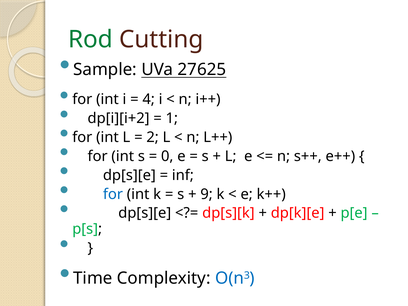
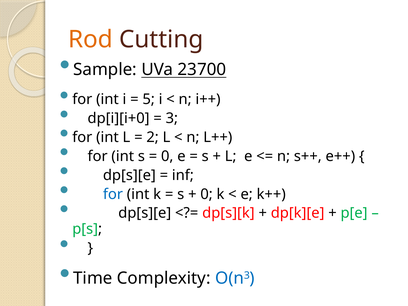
Rod colour: green -> orange
27625: 27625 -> 23700
4: 4 -> 5
dp[i][i+2: dp[i][i+2 -> dp[i][i+0
1: 1 -> 3
9 at (207, 194): 9 -> 0
